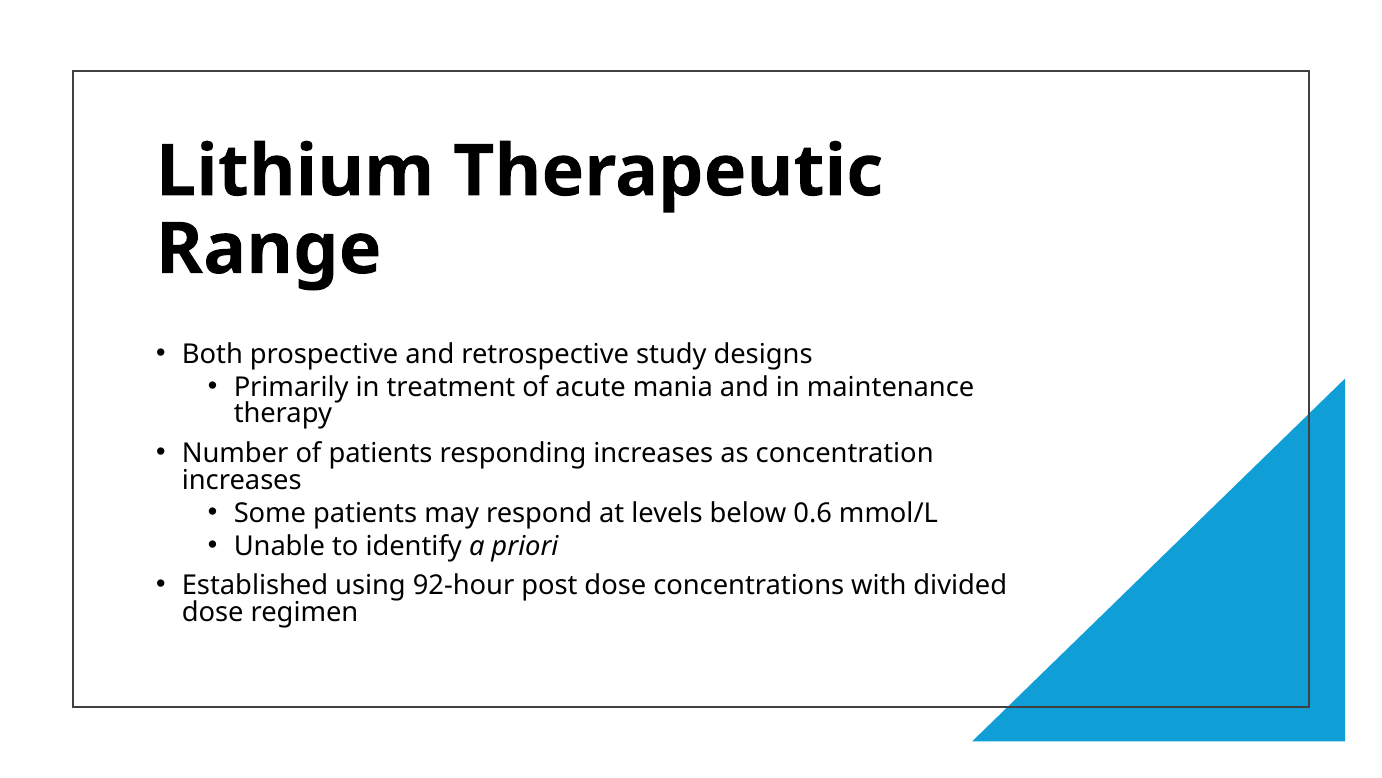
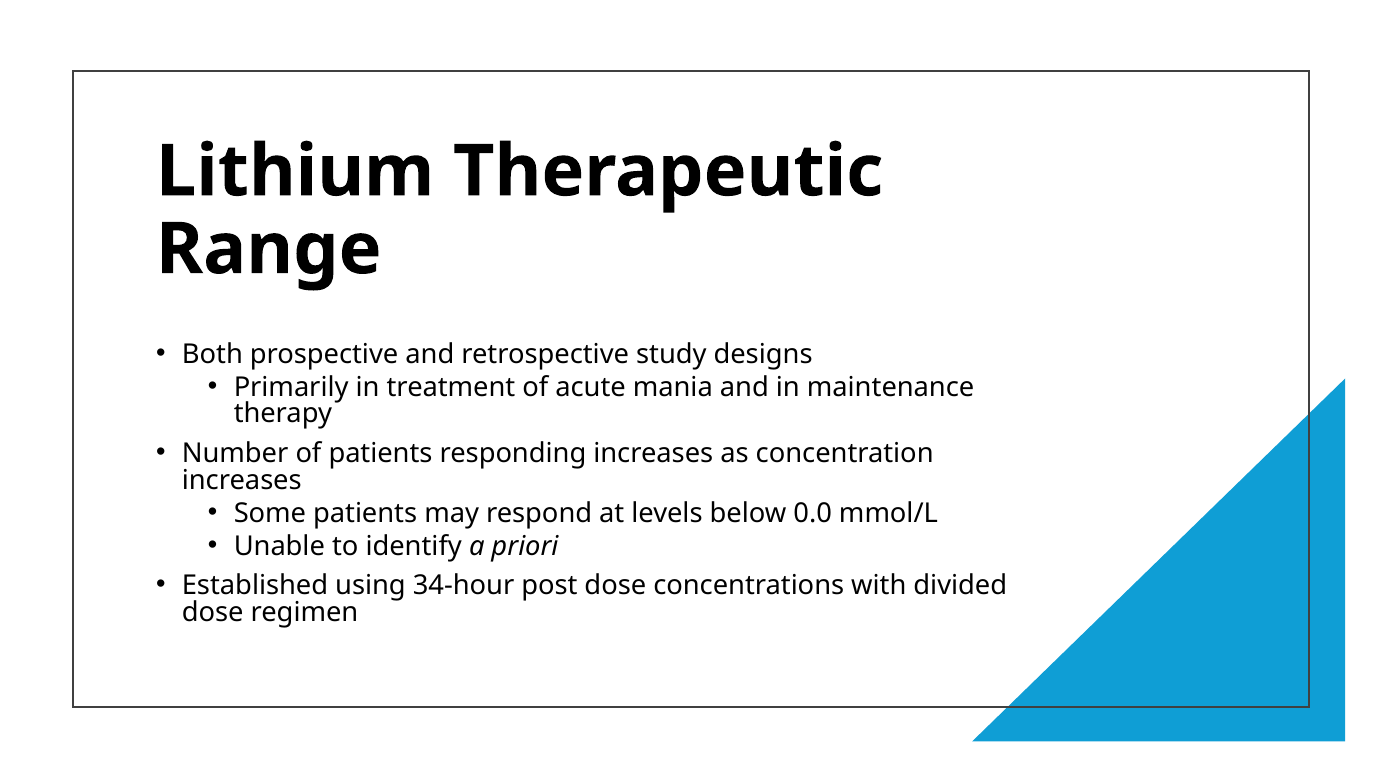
0.6: 0.6 -> 0.0
92-hour: 92-hour -> 34-hour
